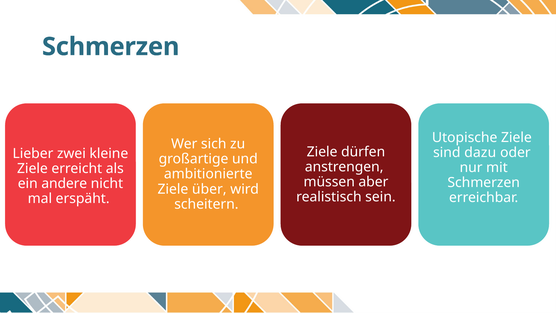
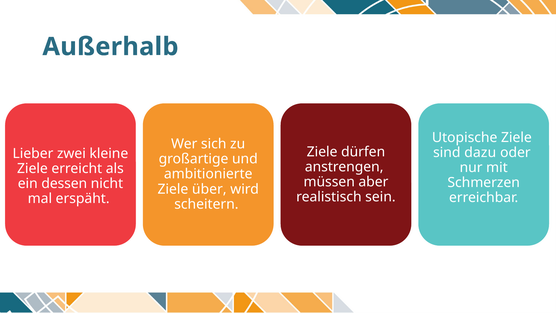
Schmerzen at (111, 47): Schmerzen -> Außerhalb
andere: andere -> dessen
